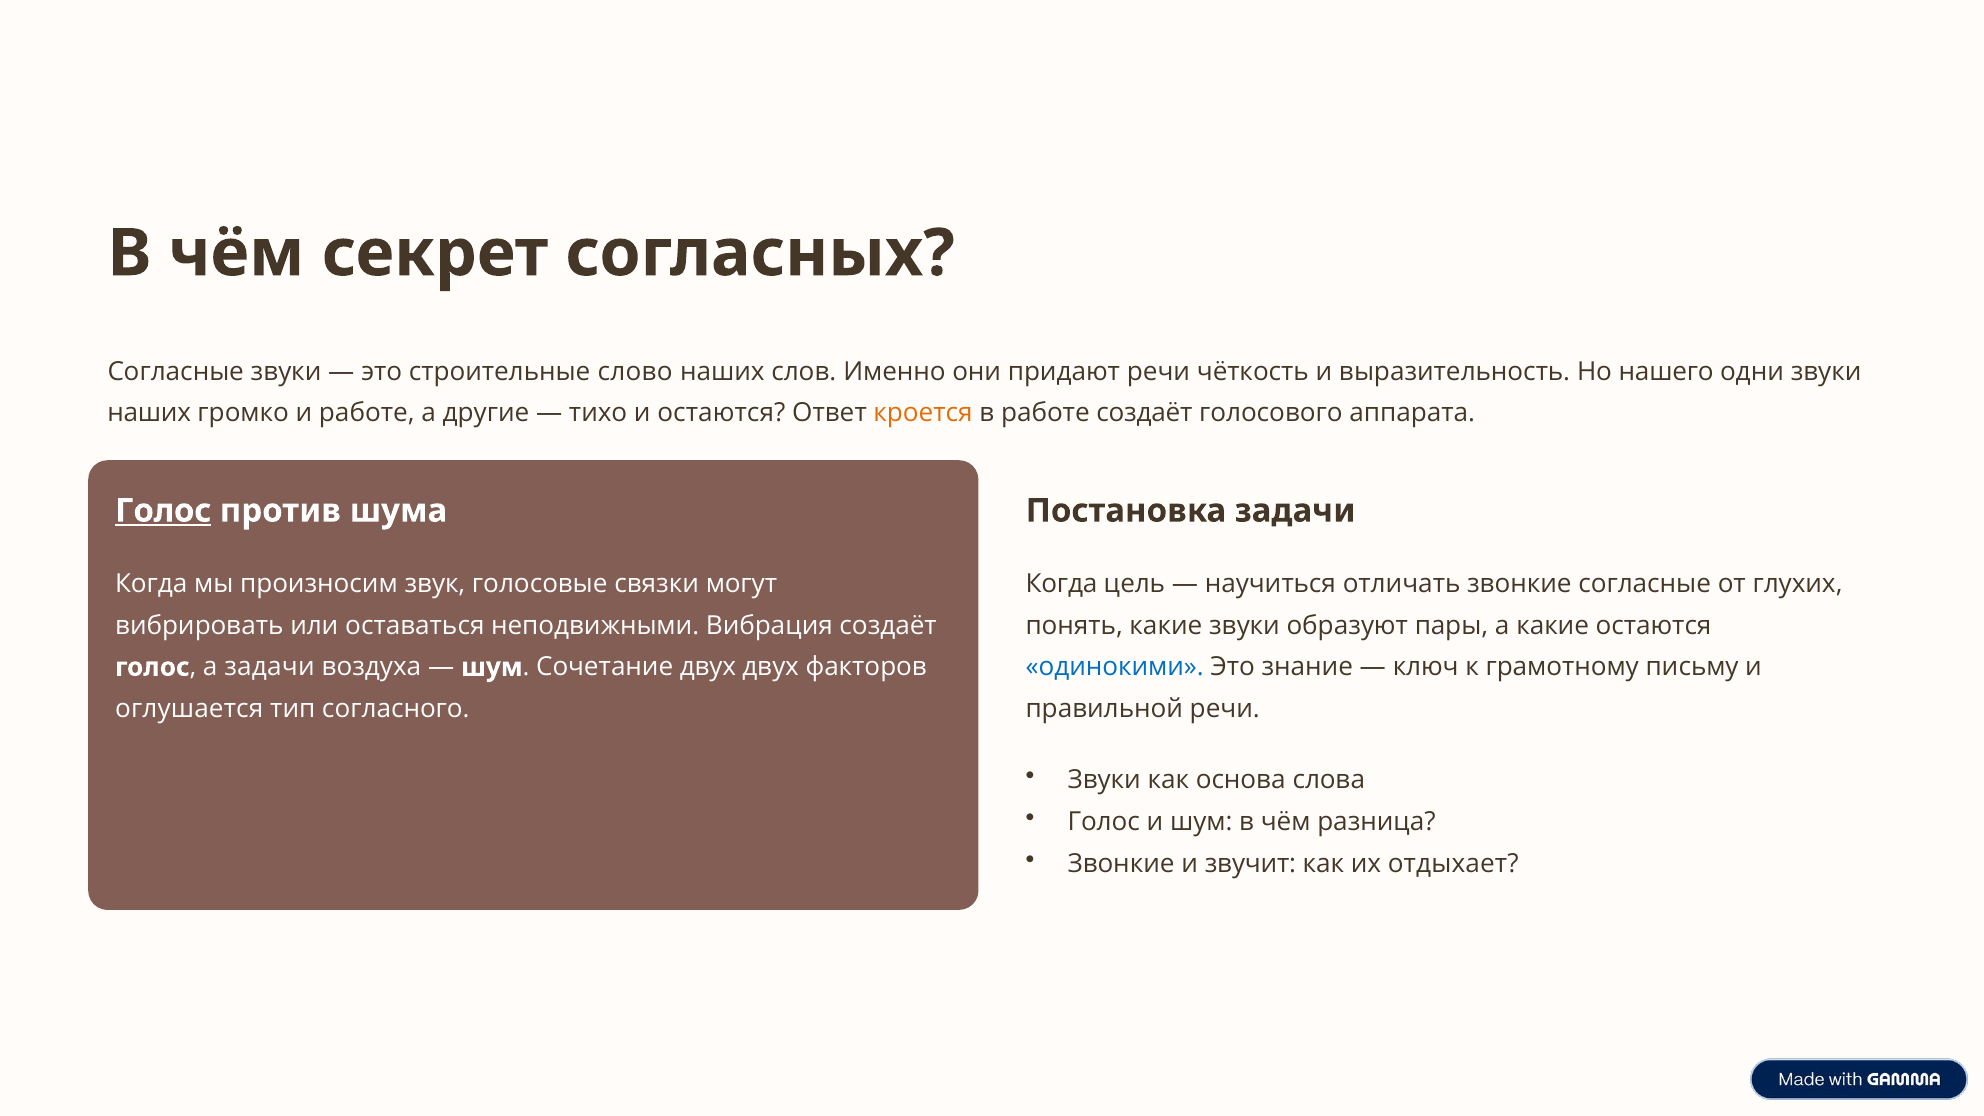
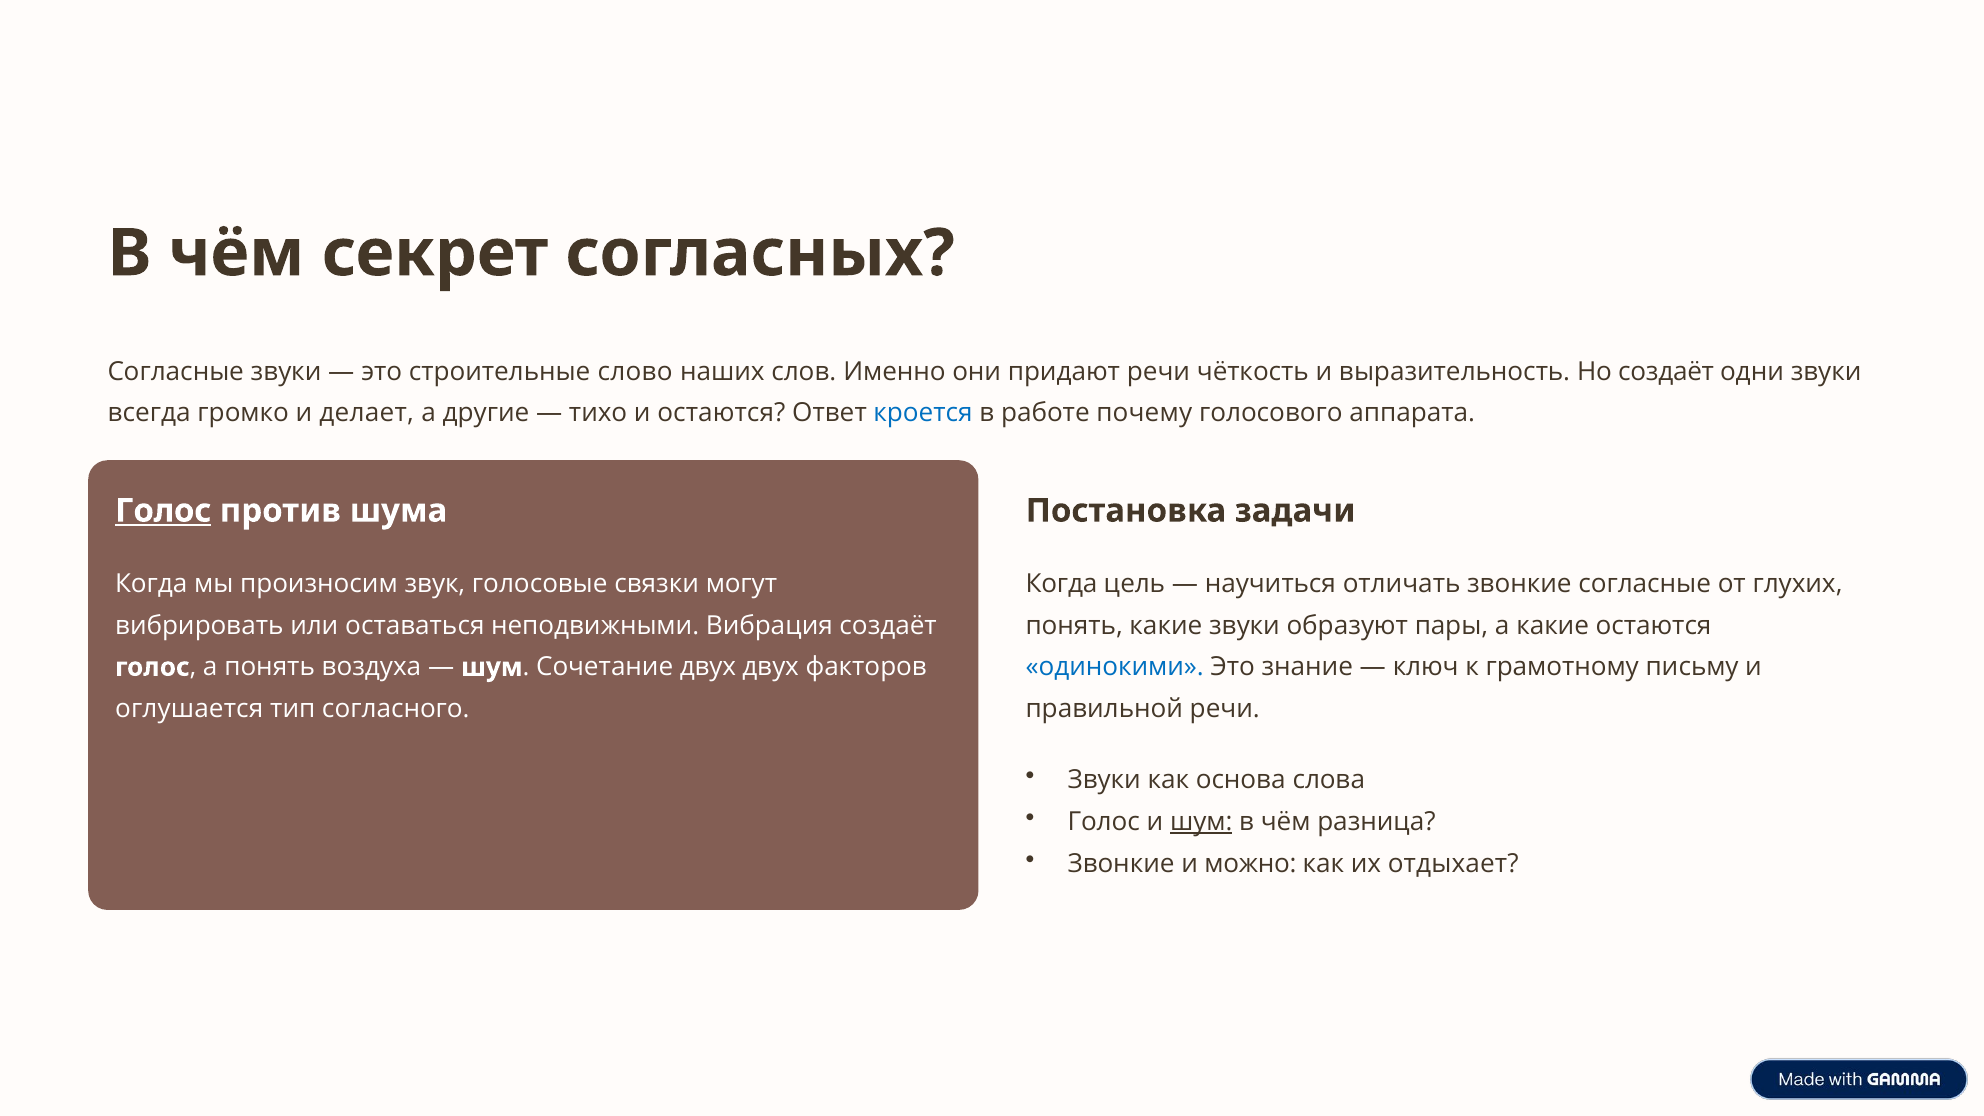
Но нашего: нашего -> создаёт
наших at (149, 413): наших -> всегда
и работе: работе -> делает
кроется colour: orange -> blue
работе создаёт: создаёт -> почему
а задачи: задачи -> понять
шум at (1201, 822) underline: none -> present
звучит: звучит -> можно
